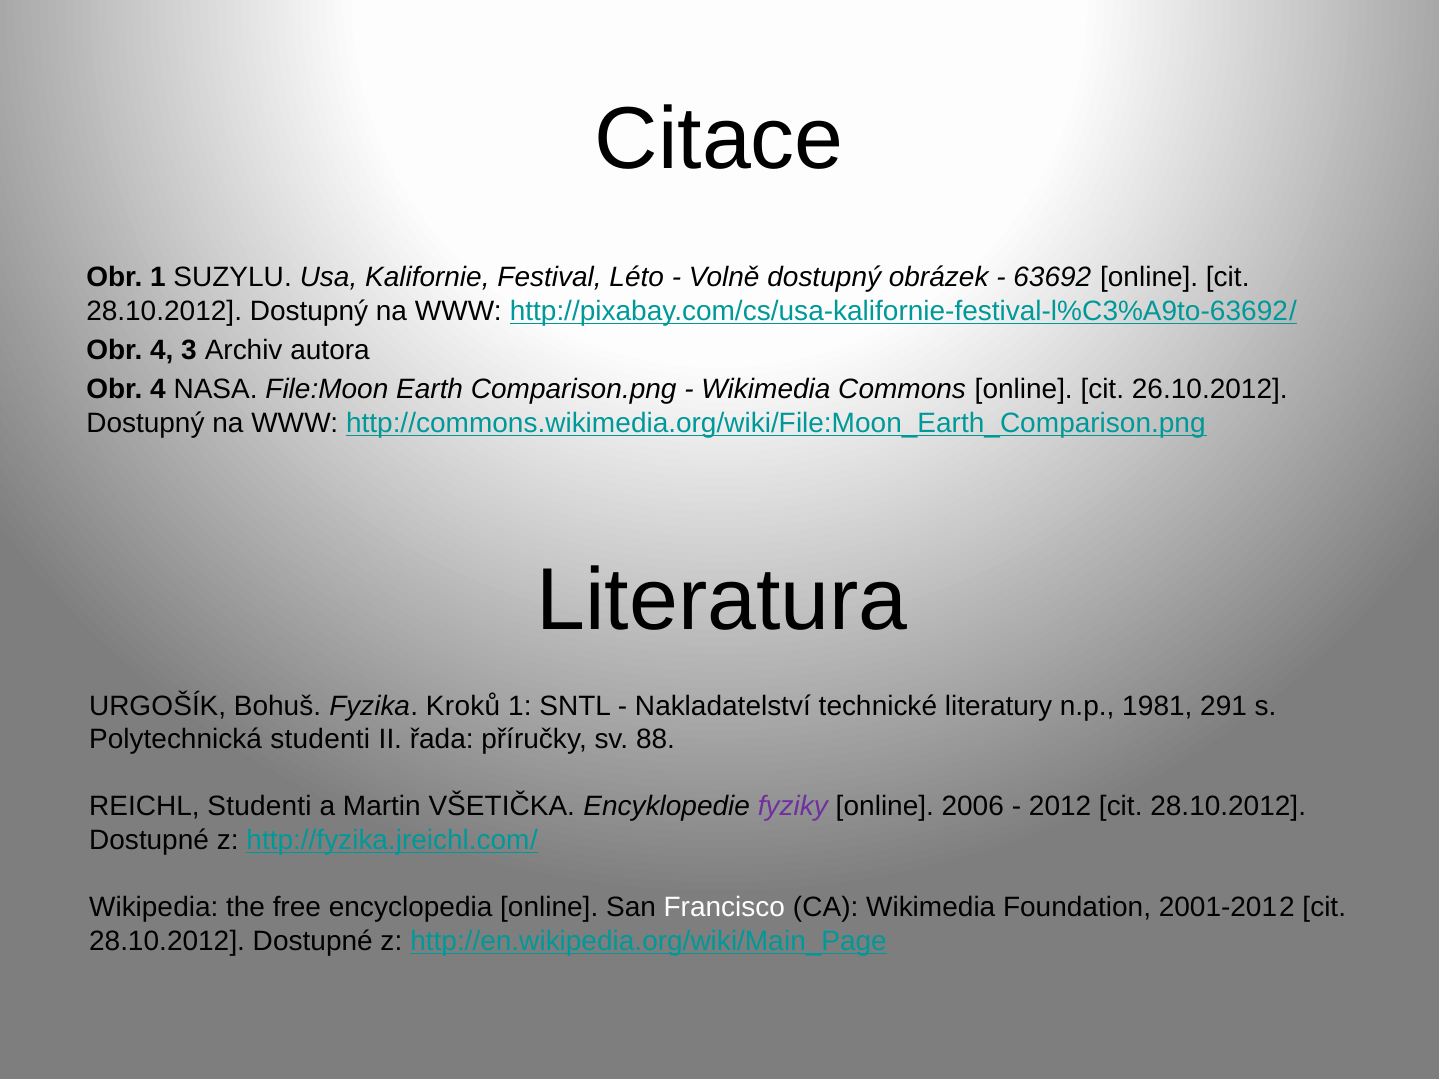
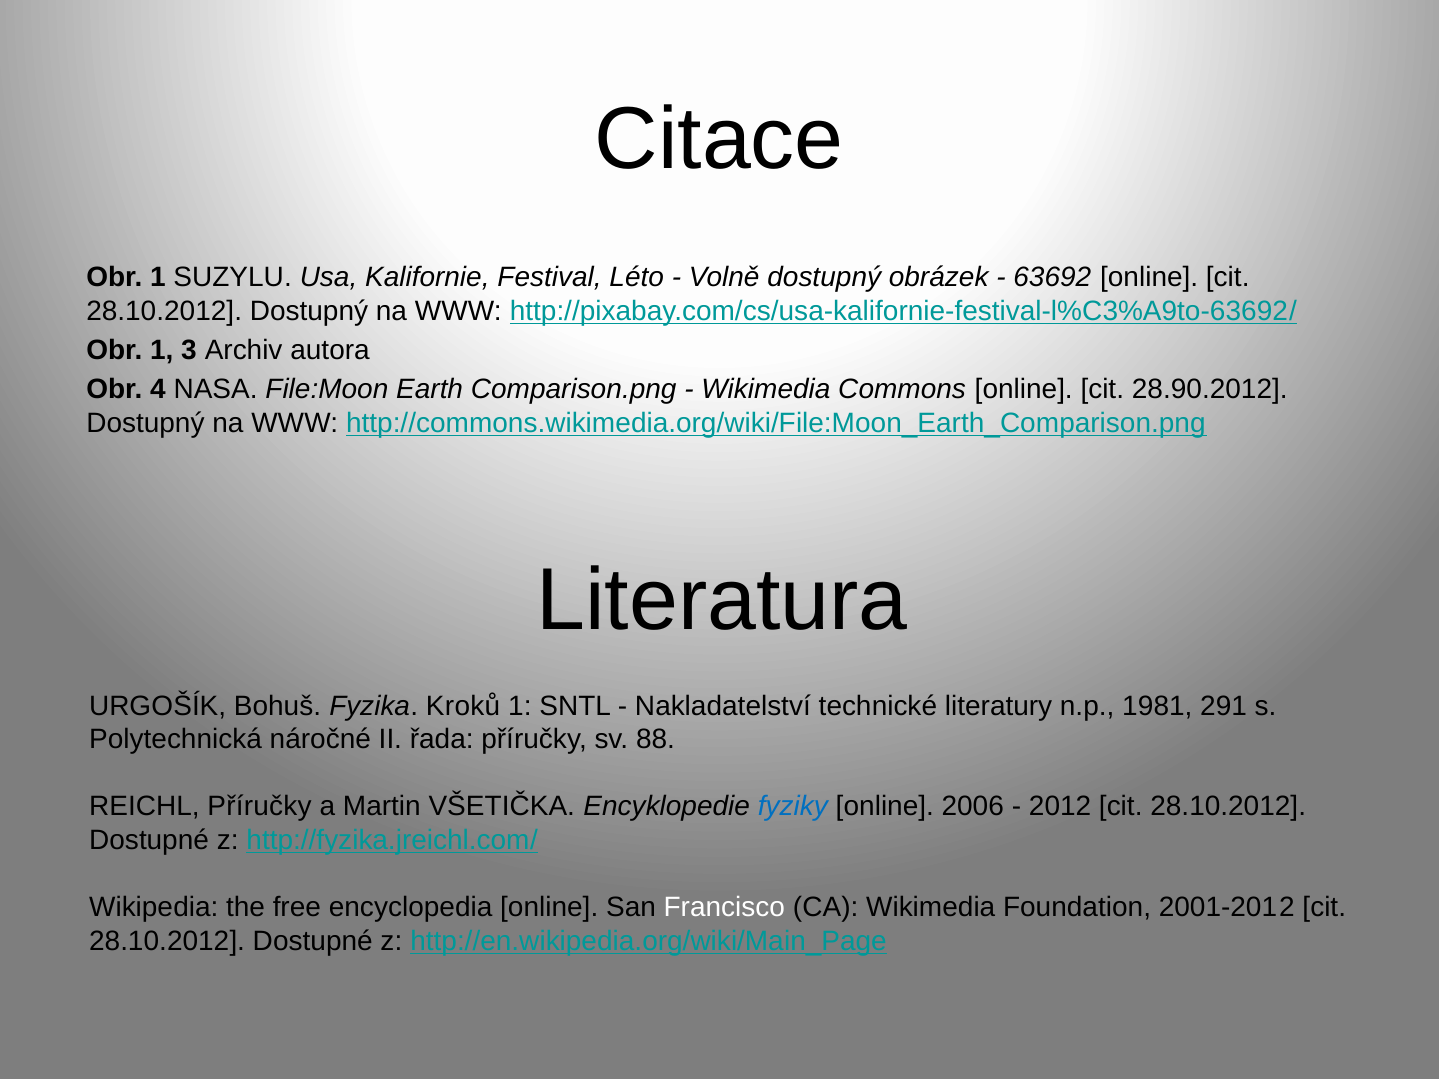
4 at (162, 351): 4 -> 1
26.10.2012: 26.10.2012 -> 28.90.2012
Polytechnická studenti: studenti -> náročné
REICHL Studenti: Studenti -> Příručky
fyziky colour: purple -> blue
